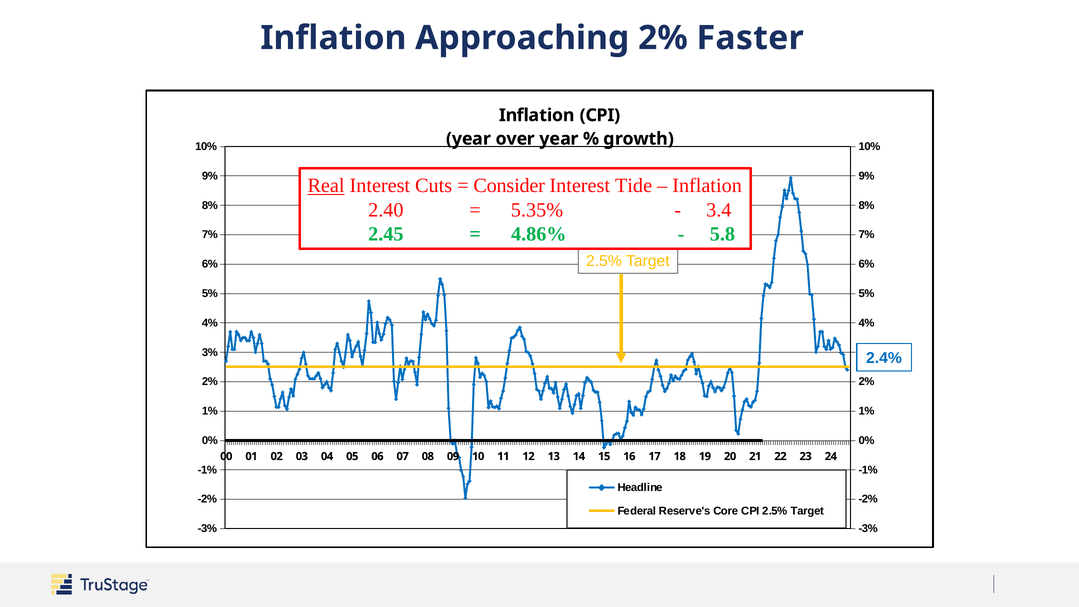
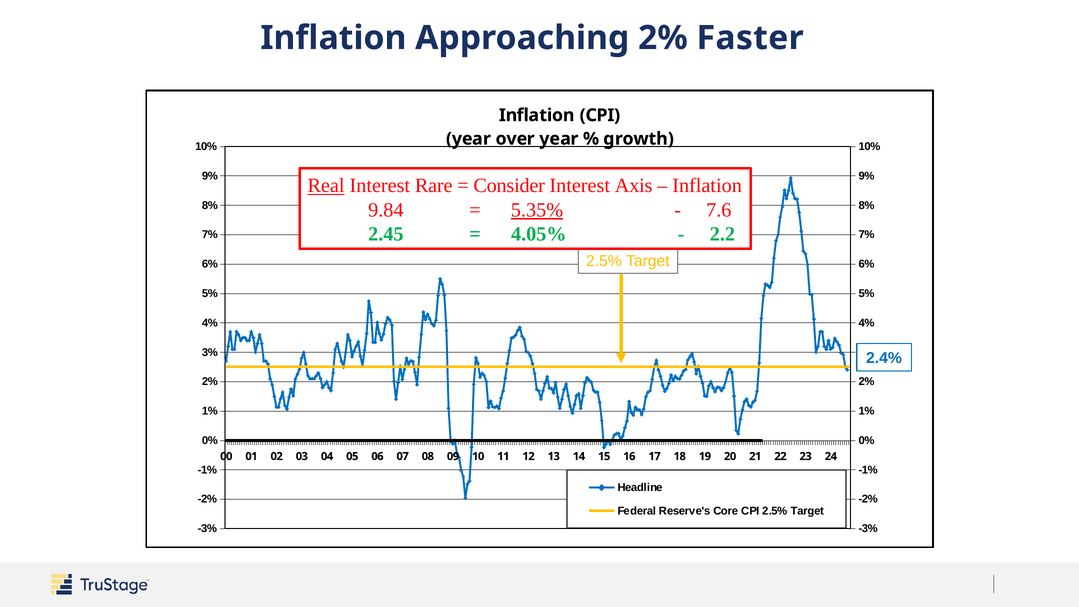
Cuts: Cuts -> Rare
Tide: Tide -> Axis
2.40: 2.40 -> 9.84
5.35% underline: none -> present
3.4: 3.4 -> 7.6
4.86%: 4.86% -> 4.05%
5.8: 5.8 -> 2.2
